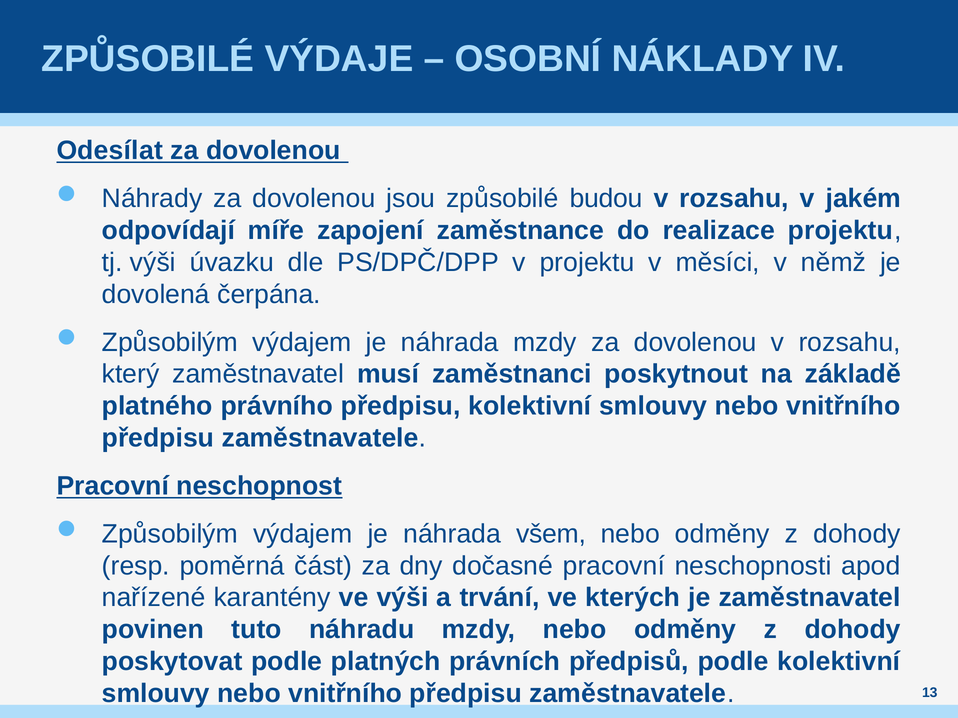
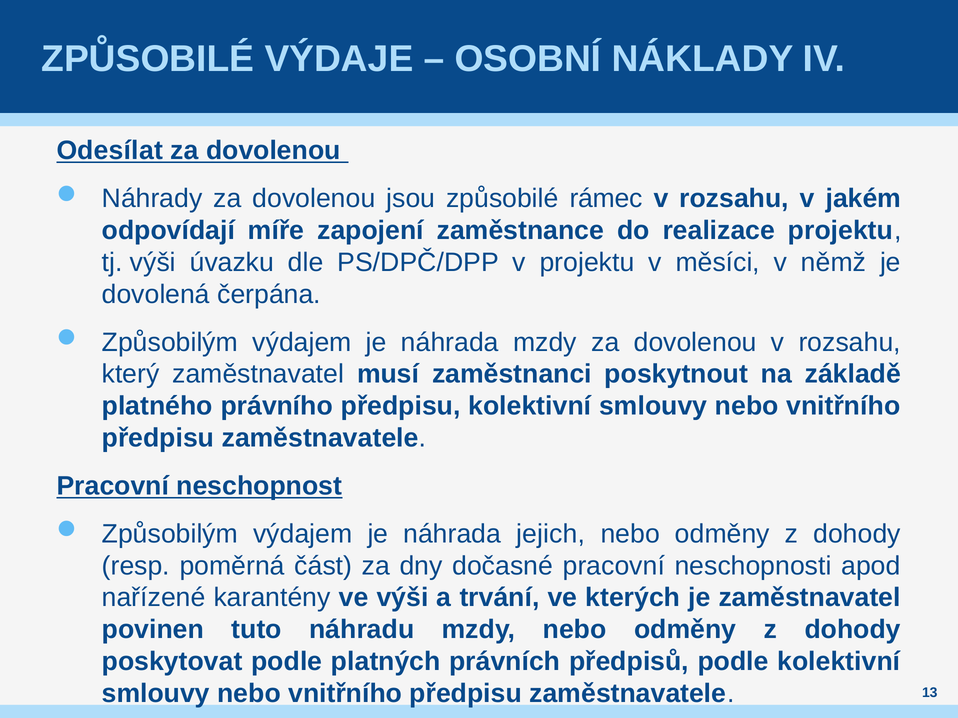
budou: budou -> rámec
všem: všem -> jejich
